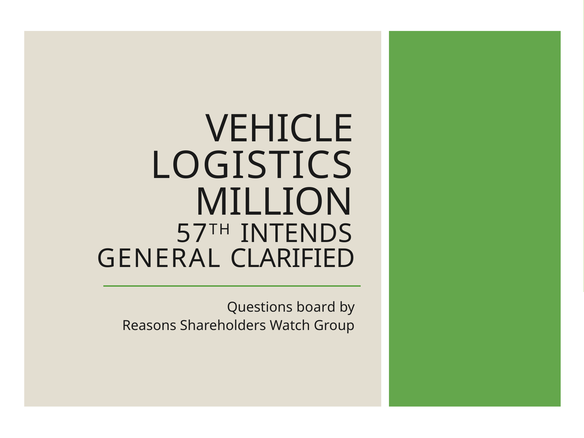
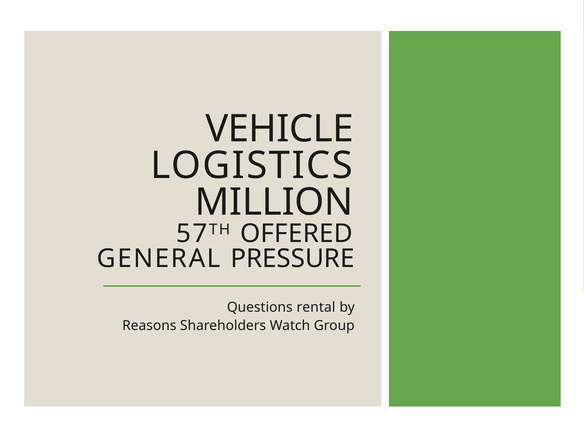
INTENDS: INTENDS -> OFFERED
CLARIFIED: CLARIFIED -> PRESSURE
board: board -> rental
